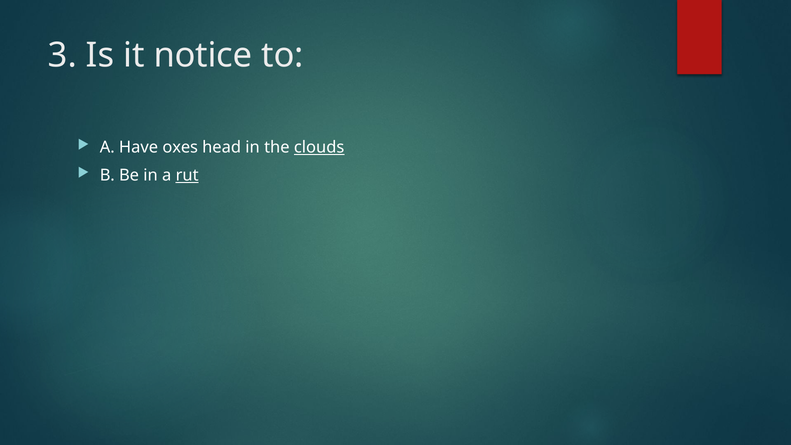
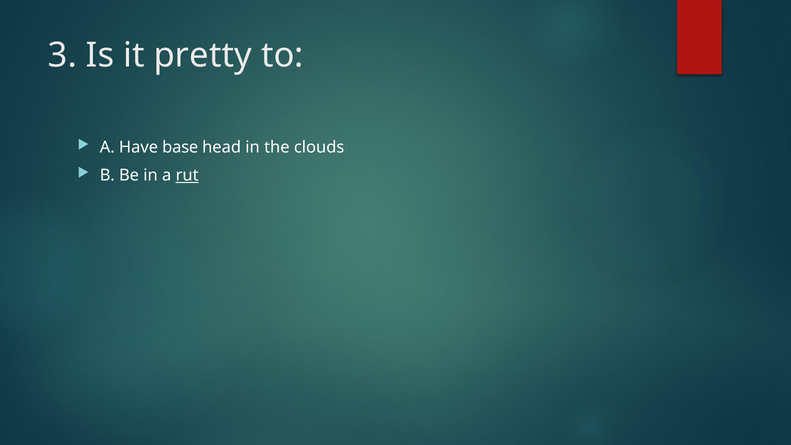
notice: notice -> pretty
oxes: oxes -> base
clouds underline: present -> none
